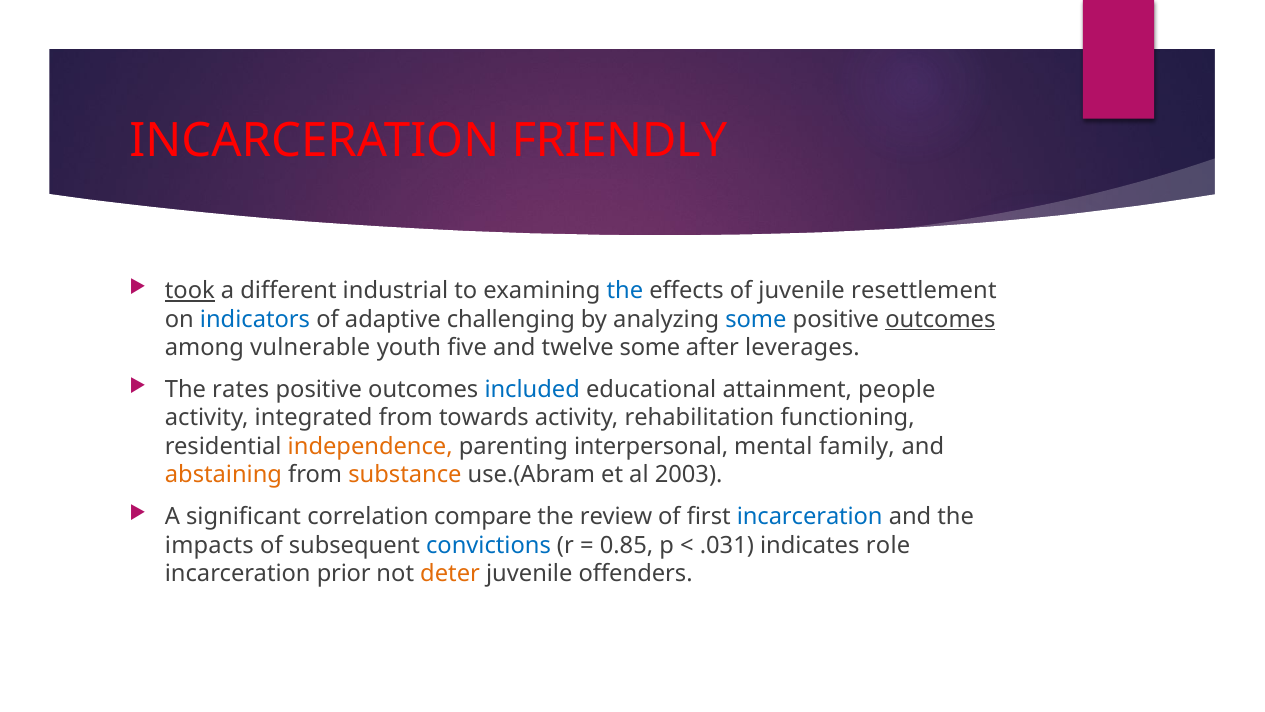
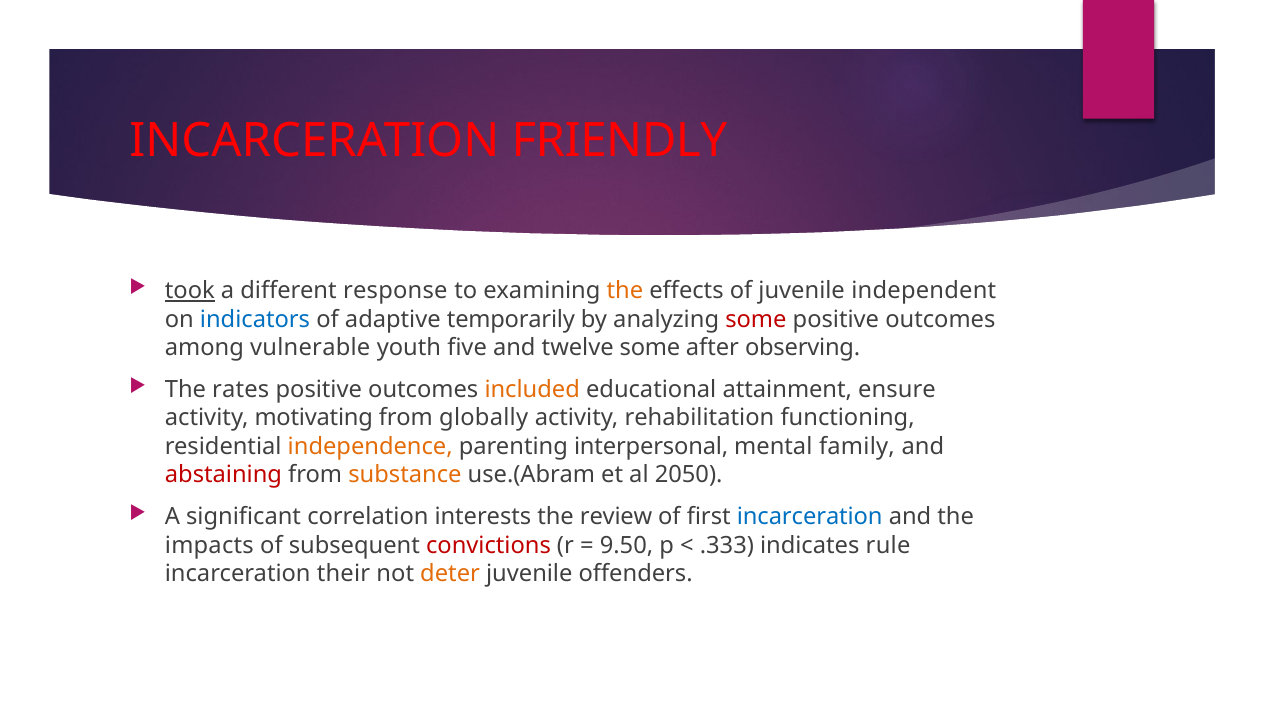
industrial: industrial -> response
the at (625, 291) colour: blue -> orange
resettlement: resettlement -> independent
challenging: challenging -> temporarily
some at (756, 319) colour: blue -> red
outcomes at (940, 319) underline: present -> none
leverages: leverages -> observing
included colour: blue -> orange
people: people -> ensure
integrated: integrated -> motivating
towards: towards -> globally
abstaining colour: orange -> red
2003: 2003 -> 2050
compare: compare -> interests
convictions colour: blue -> red
0.85: 0.85 -> 9.50
.031: .031 -> .333
role: role -> rule
prior: prior -> their
